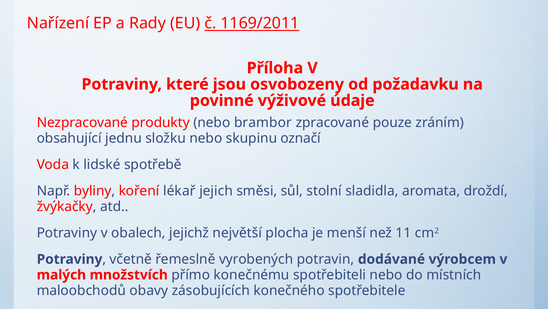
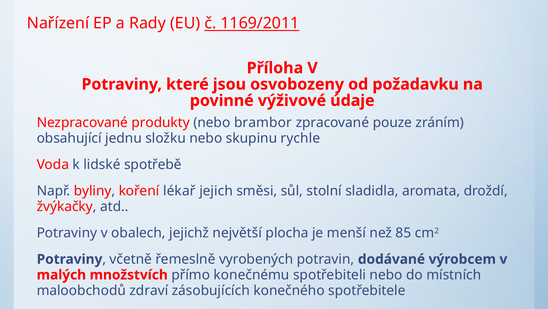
označí: označí -> rychle
11: 11 -> 85
obavy: obavy -> zdraví
